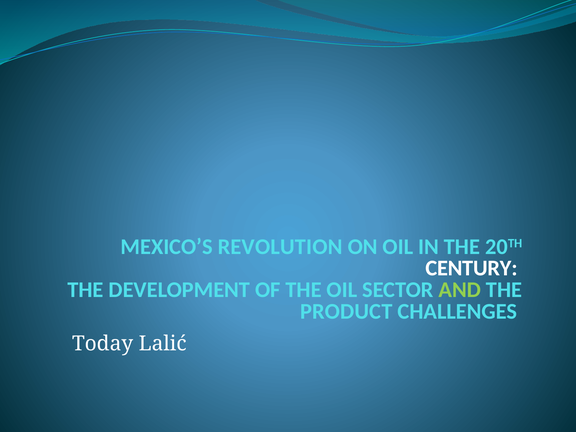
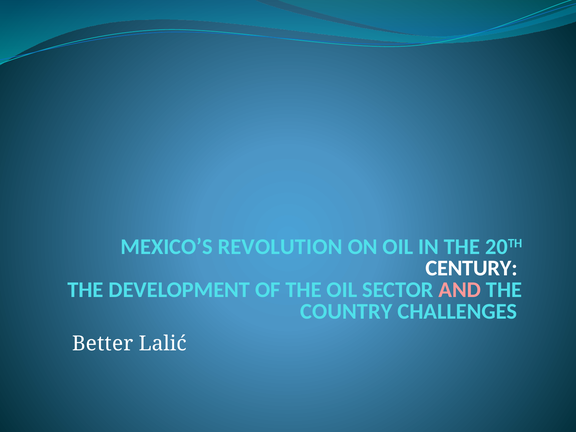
AND colour: light green -> pink
PRODUCT: PRODUCT -> COUNTRY
Today: Today -> Better
